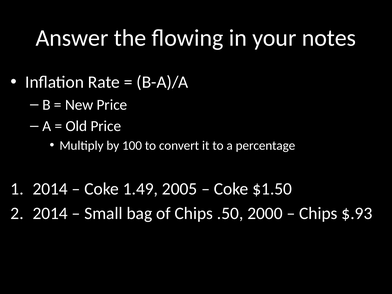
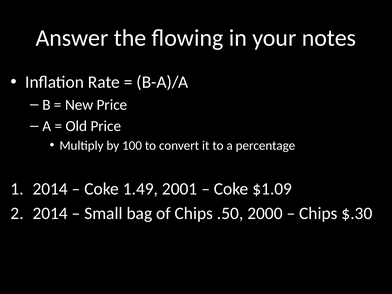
2005: 2005 -> 2001
$1.50: $1.50 -> $1.09
$.93: $.93 -> $.30
